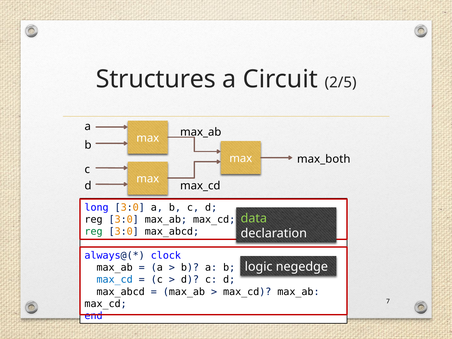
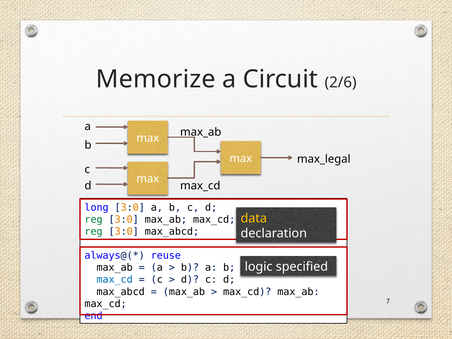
Structures: Structures -> Memorize
2/5: 2/5 -> 2/6
max_both: max_both -> max_legal
data colour: light green -> yellow
reg at (94, 219) colour: black -> green
clock: clock -> reuse
negedge: negedge -> specified
